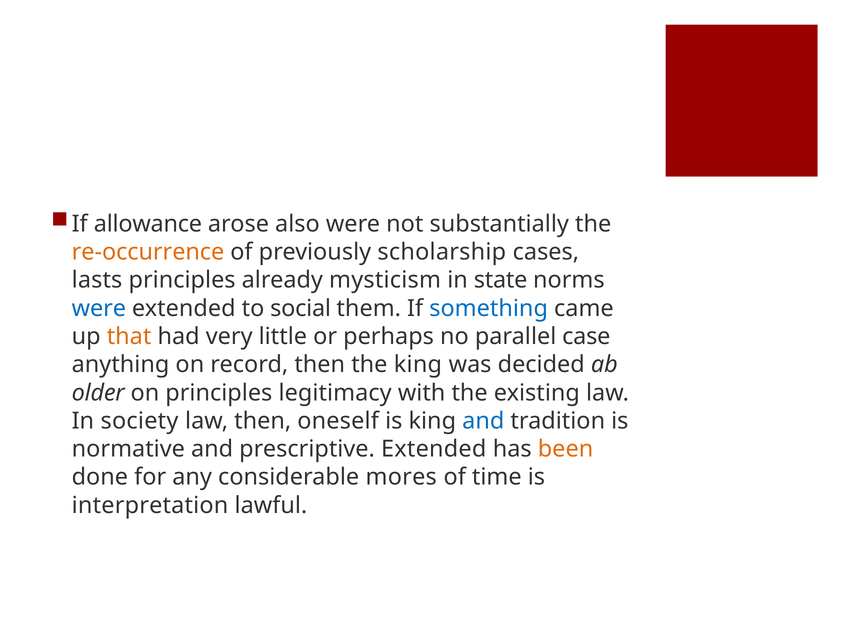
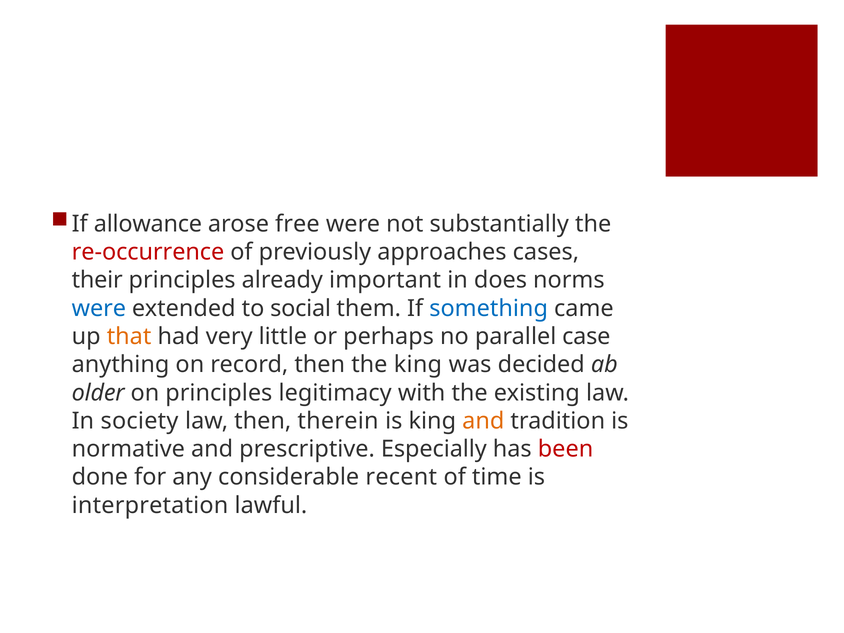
also: also -> free
re-occurrence colour: orange -> red
scholarship: scholarship -> approaches
lasts: lasts -> their
mysticism: mysticism -> important
state: state -> does
oneself: oneself -> therein
and at (483, 421) colour: blue -> orange
prescriptive Extended: Extended -> Especially
been colour: orange -> red
mores: mores -> recent
